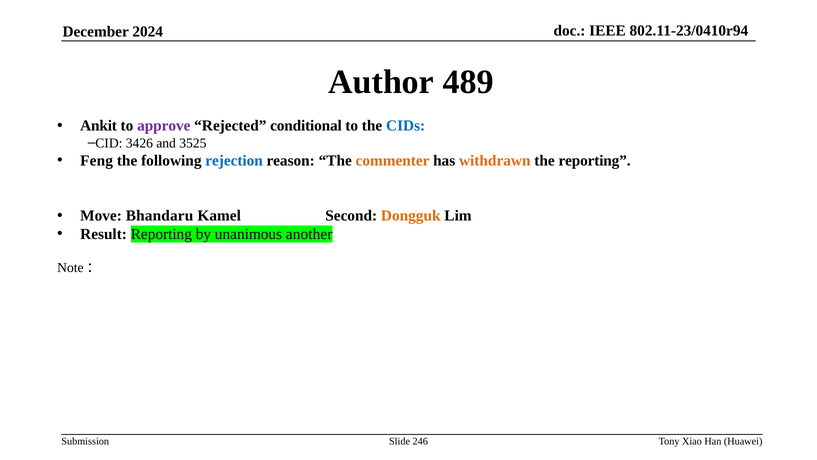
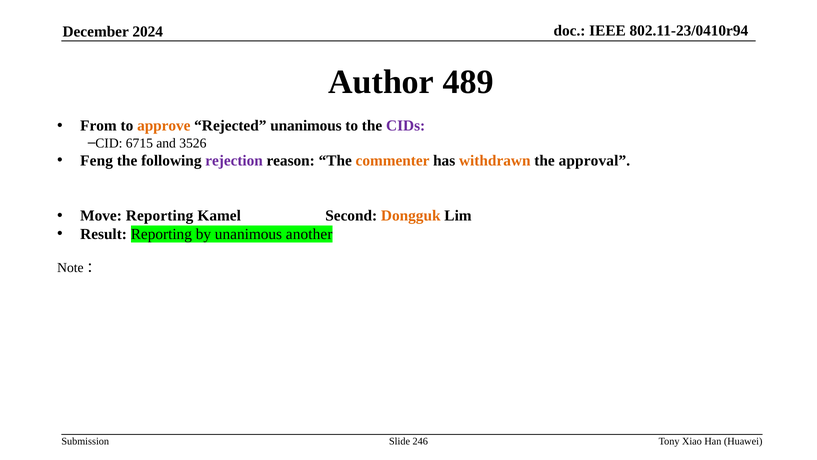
Ankit: Ankit -> From
approve colour: purple -> orange
Rejected conditional: conditional -> unanimous
CIDs colour: blue -> purple
3426: 3426 -> 6715
3525: 3525 -> 3526
rejection colour: blue -> purple
the reporting: reporting -> approval
Move Bhandaru: Bhandaru -> Reporting
